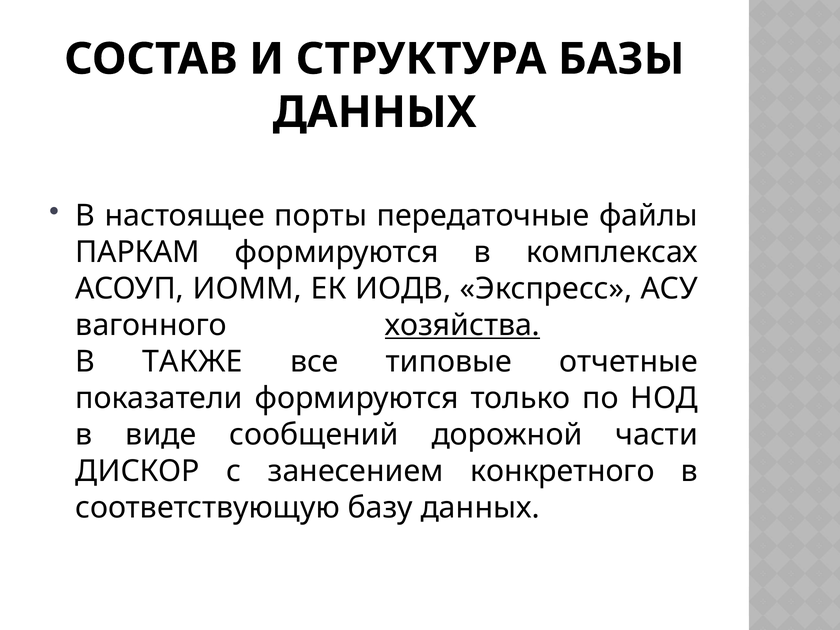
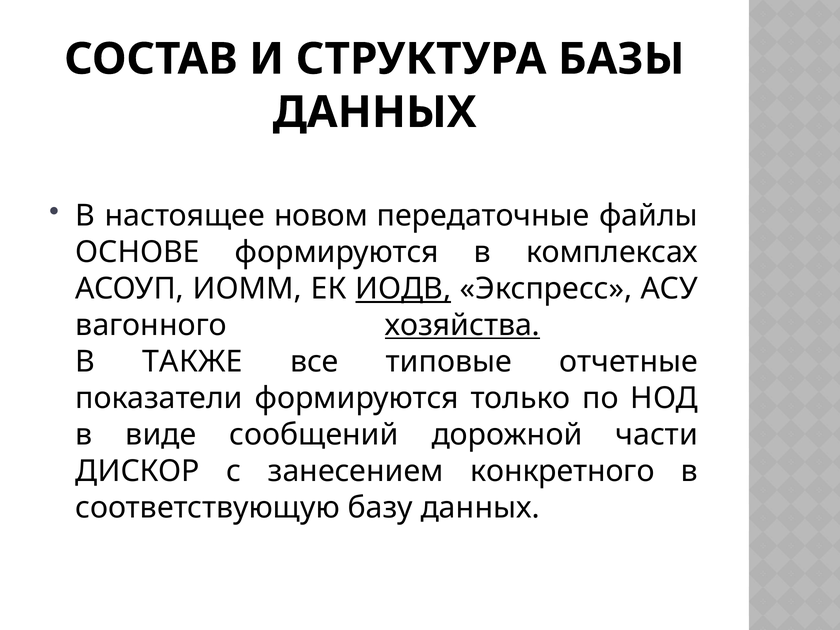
порты: порты -> новом
ПАРКАМ: ПАРКАМ -> ОСНОВЕ
ИОДВ underline: none -> present
